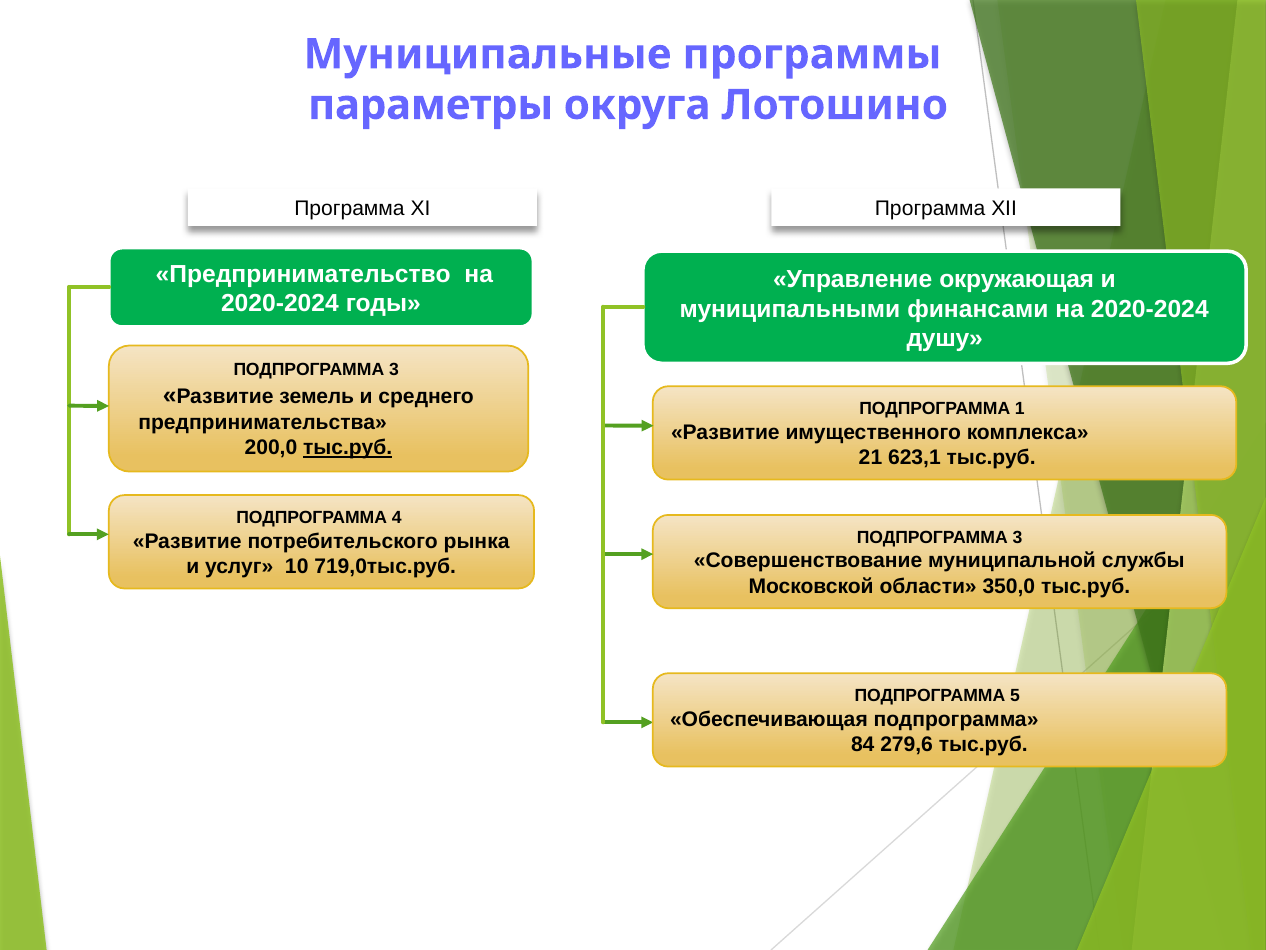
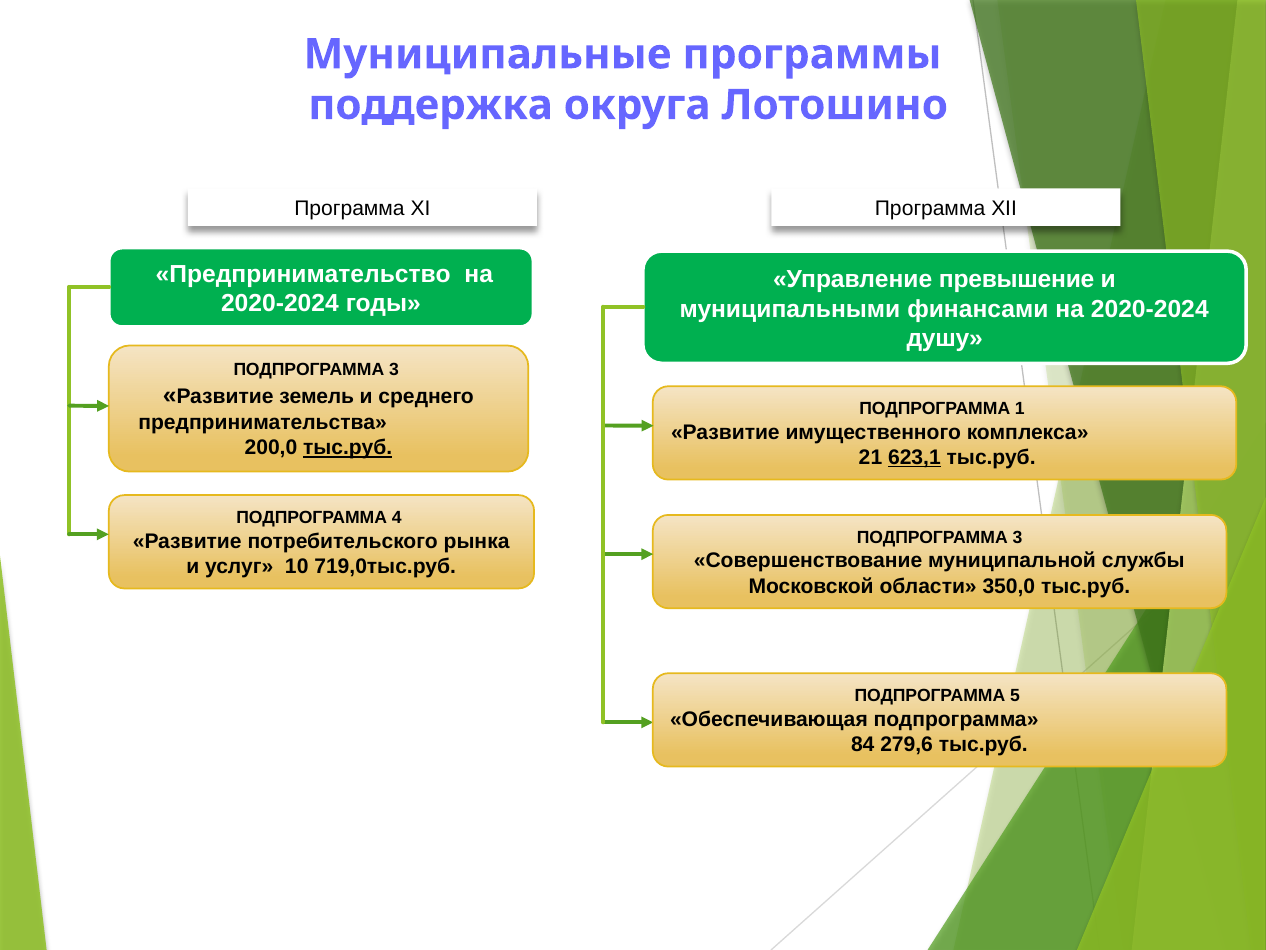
параметры: параметры -> поддержка
окружающая: окружающая -> превышение
623,1 underline: none -> present
